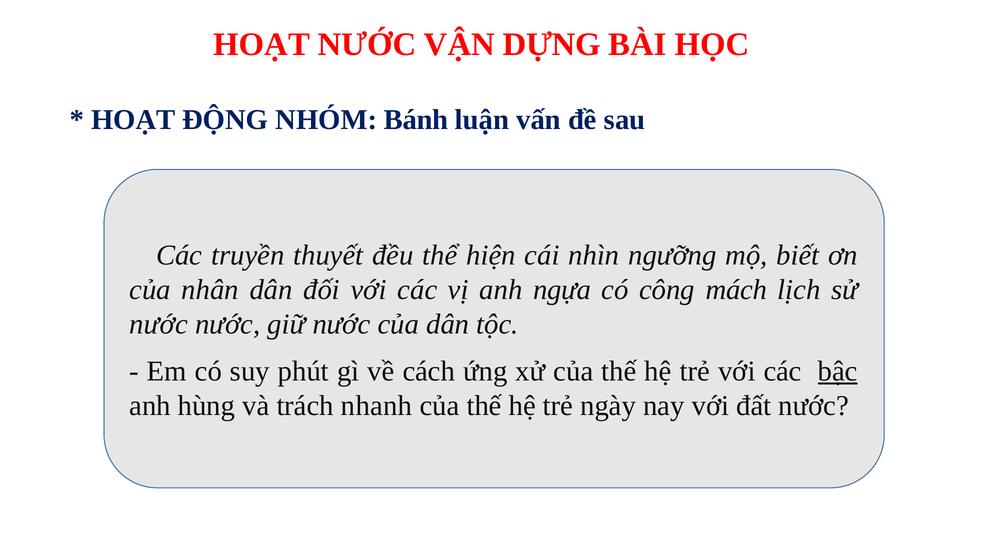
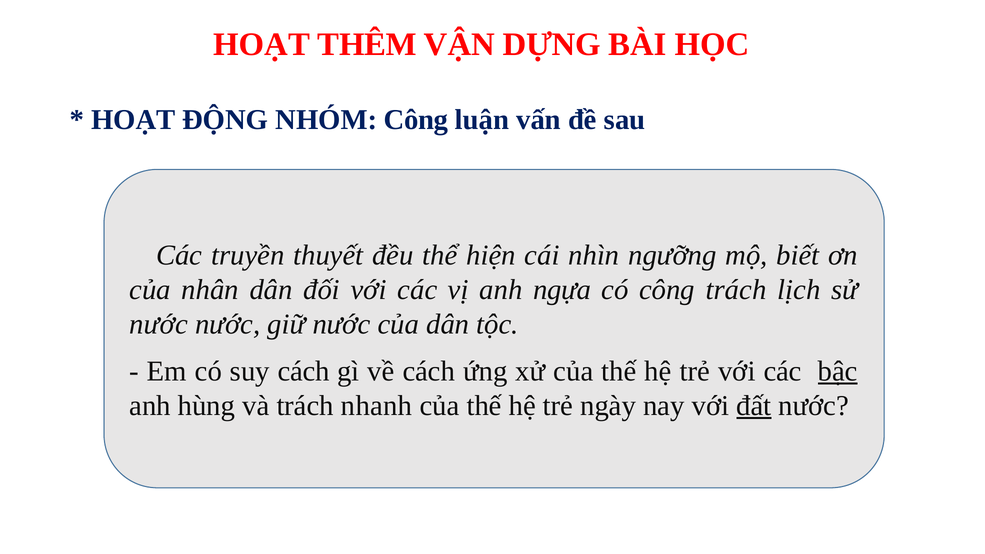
HOẠT NƯỚC: NƯỚC -> THÊM
NHÓM Bánh: Bánh -> Công
công mách: mách -> trách
suy phút: phút -> cách
đất underline: none -> present
